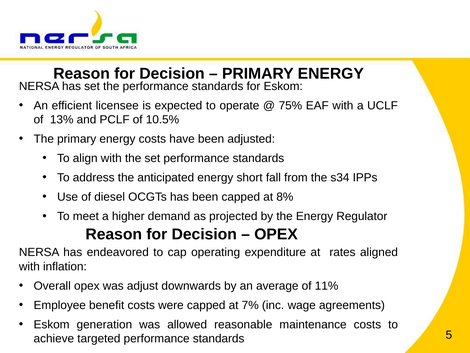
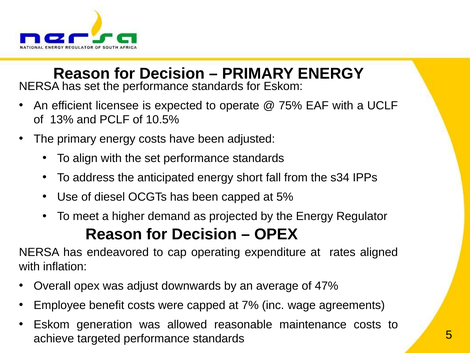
8%: 8% -> 5%
11%: 11% -> 47%
